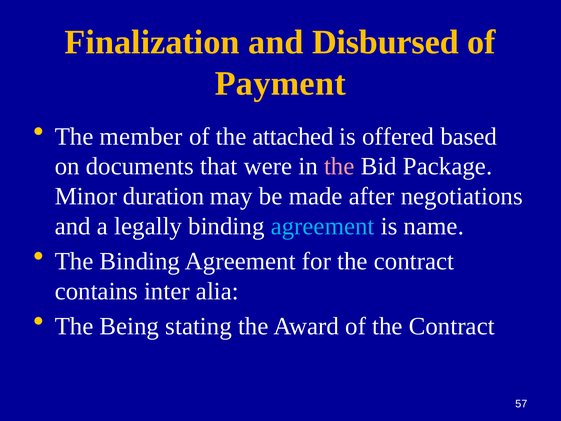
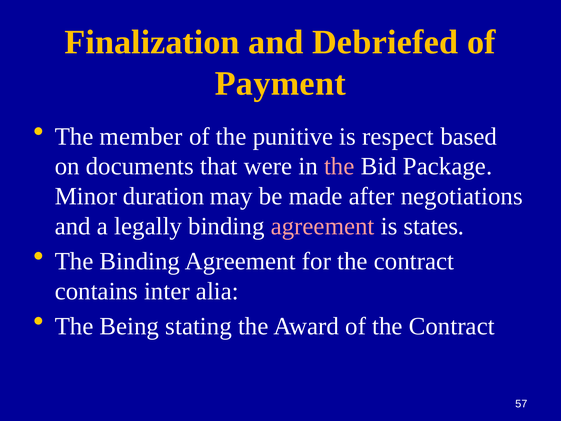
Disbursed: Disbursed -> Debriefed
attached: attached -> punitive
offered: offered -> respect
agreement at (323, 226) colour: light blue -> pink
name: name -> states
